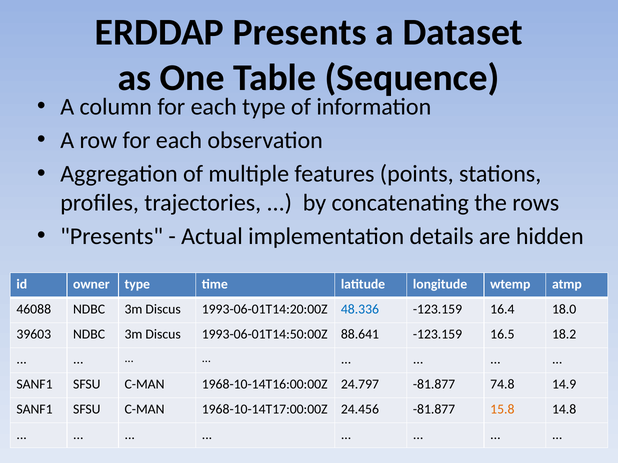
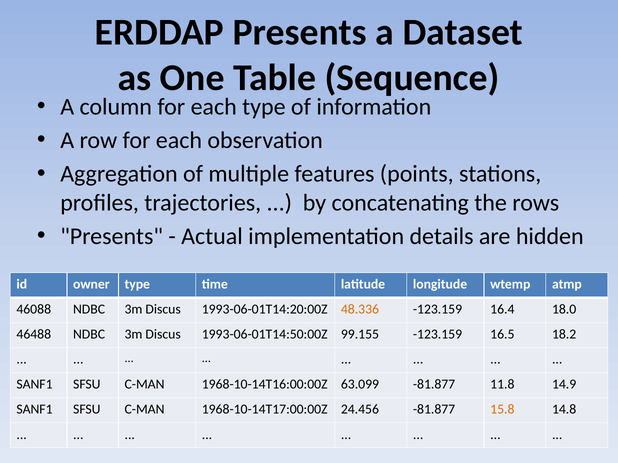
48.336 colour: blue -> orange
39603: 39603 -> 46488
88.641: 88.641 -> 99.155
24.797: 24.797 -> 63.099
74.8: 74.8 -> 11.8
